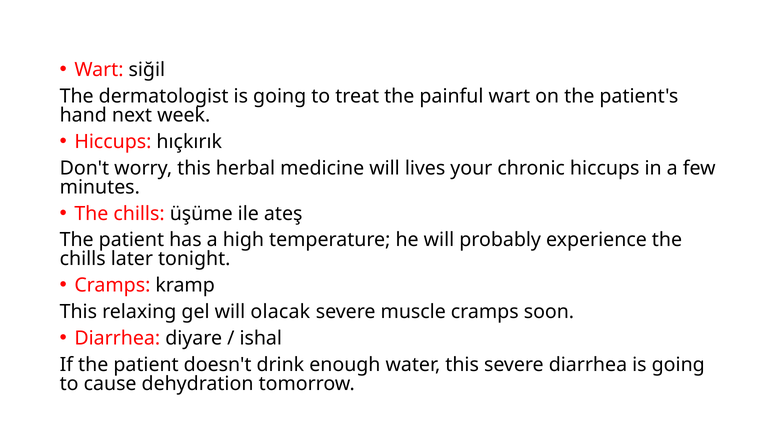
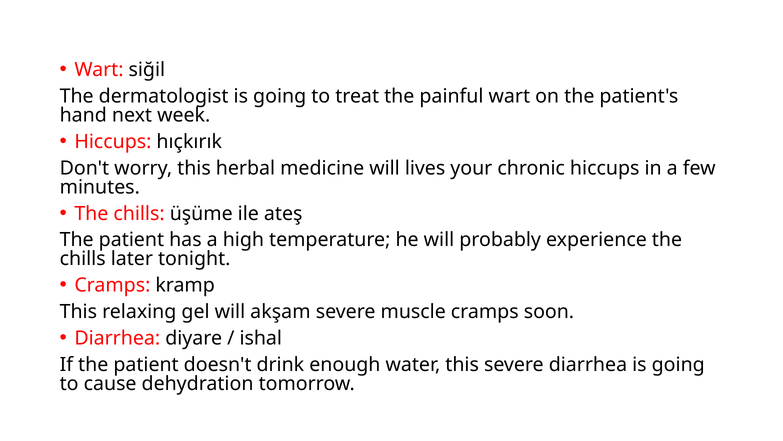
olacak: olacak -> akşam
